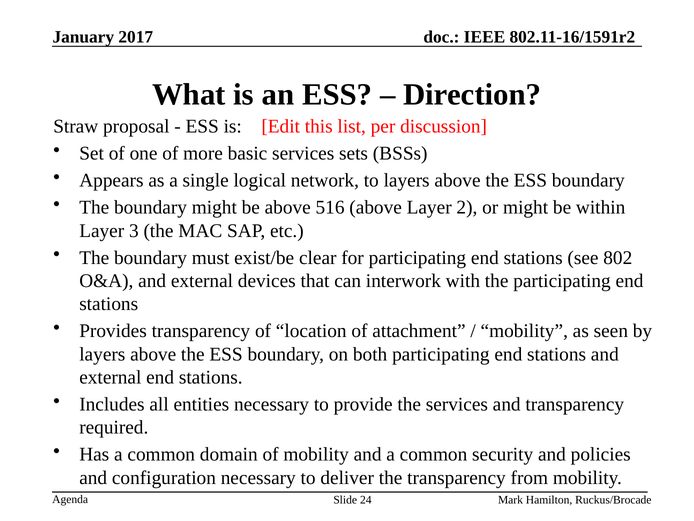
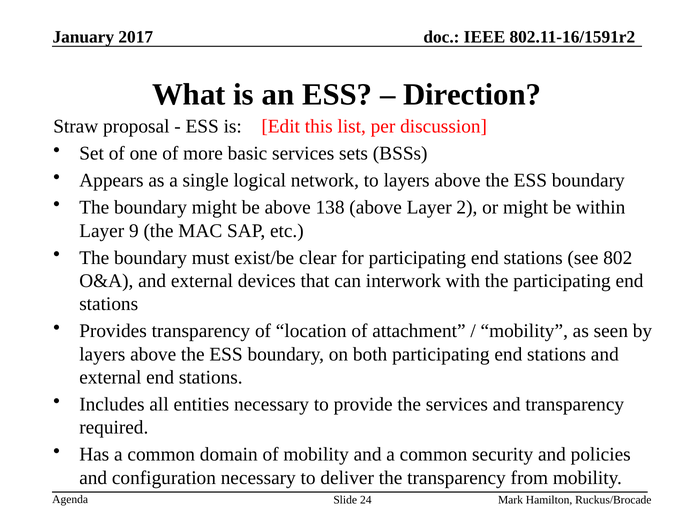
516: 516 -> 138
3: 3 -> 9
